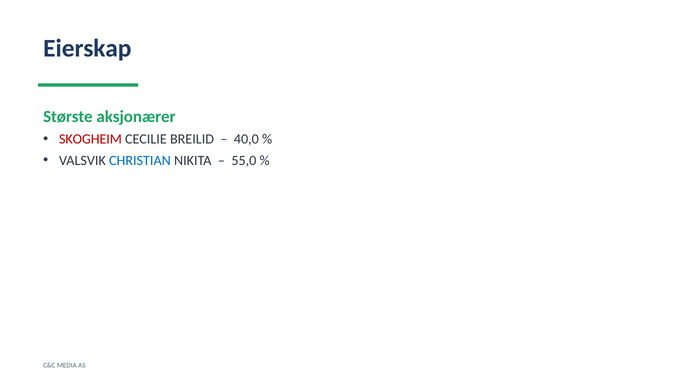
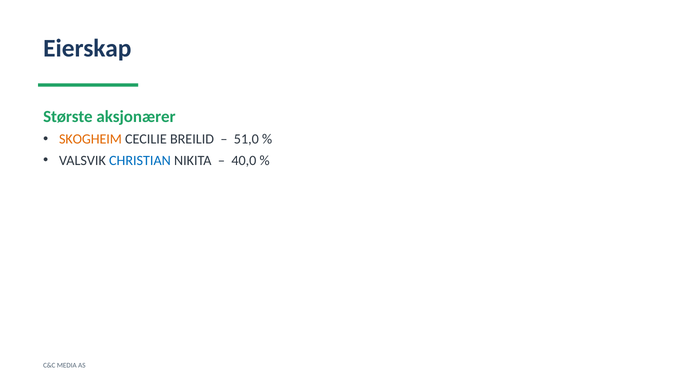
SKOGHEIM colour: red -> orange
40,0: 40,0 -> 51,0
55,0: 55,0 -> 40,0
